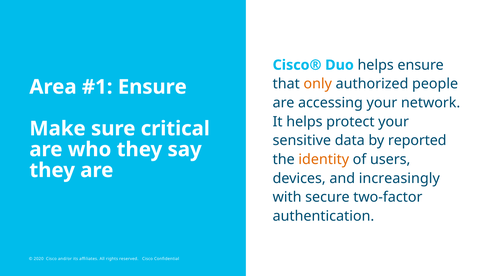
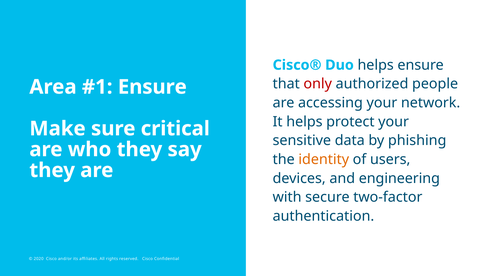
only colour: orange -> red
reported: reported -> phishing
increasingly: increasingly -> engineering
